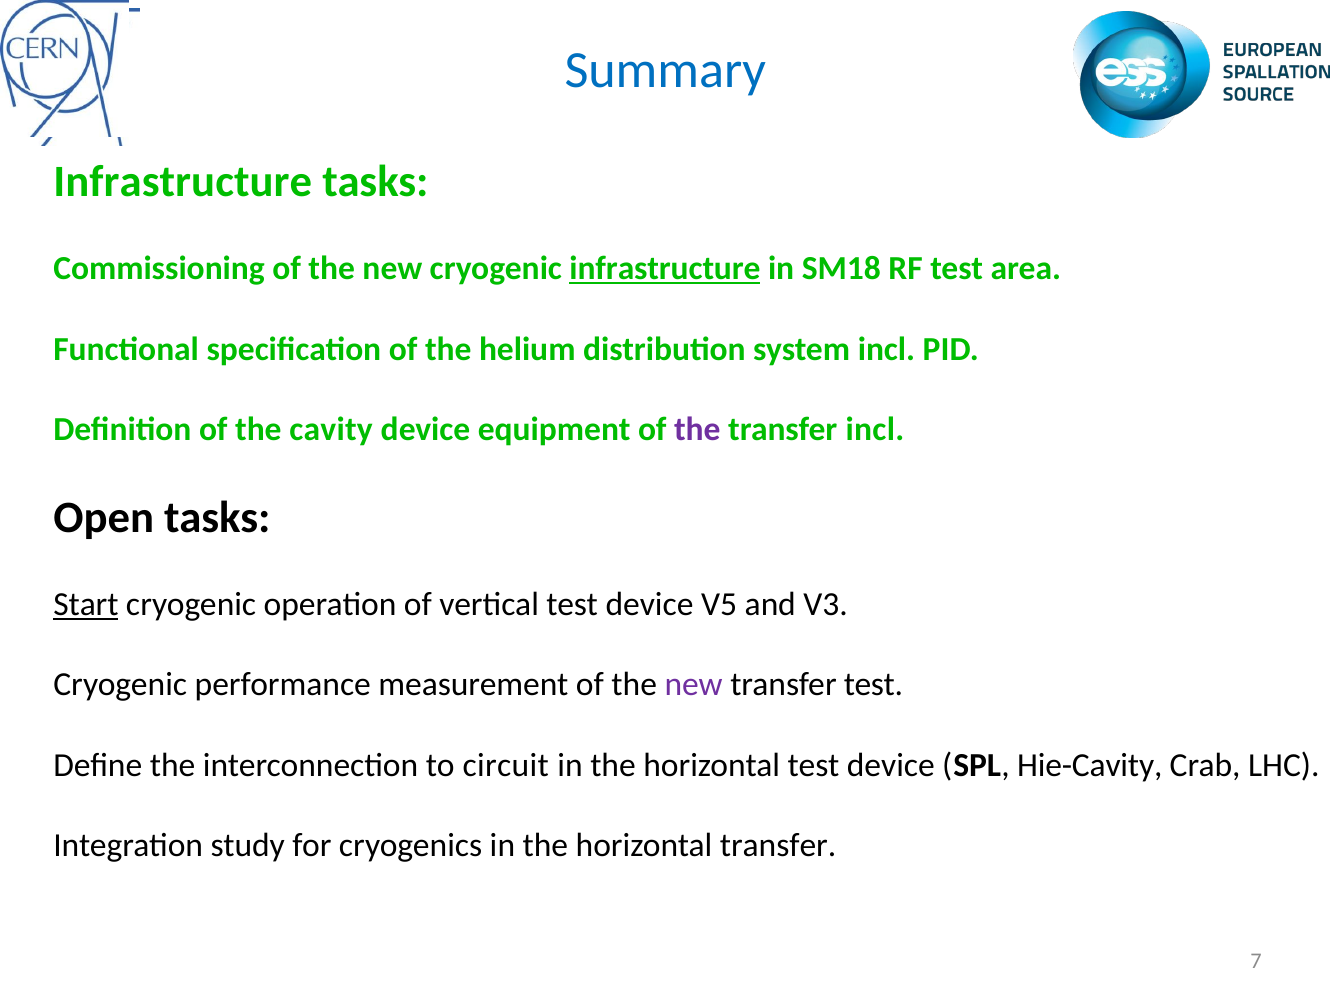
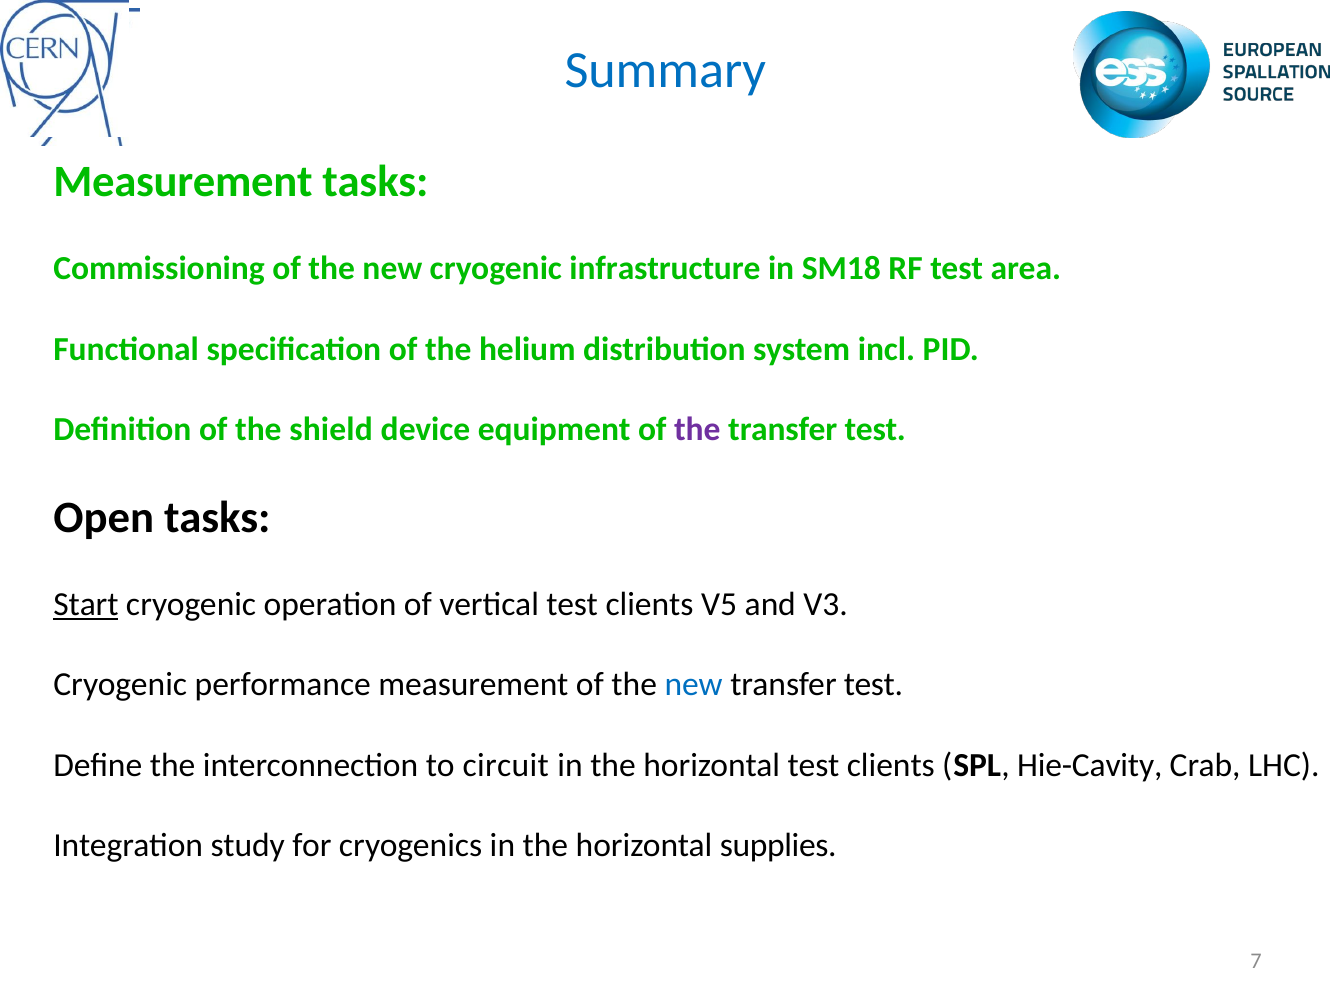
Infrastructure at (183, 182): Infrastructure -> Measurement
infrastructure at (665, 268) underline: present -> none
cavity: cavity -> shield
incl at (875, 429): incl -> test
vertical test device: device -> clients
new at (694, 684) colour: purple -> blue
horizontal test device: device -> clients
horizontal transfer: transfer -> supplies
